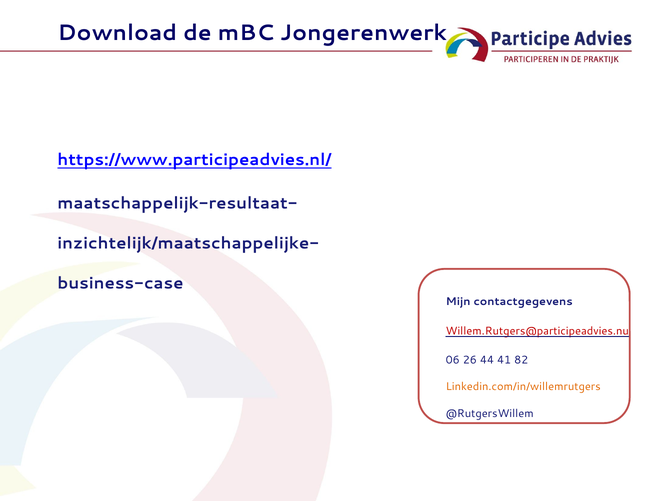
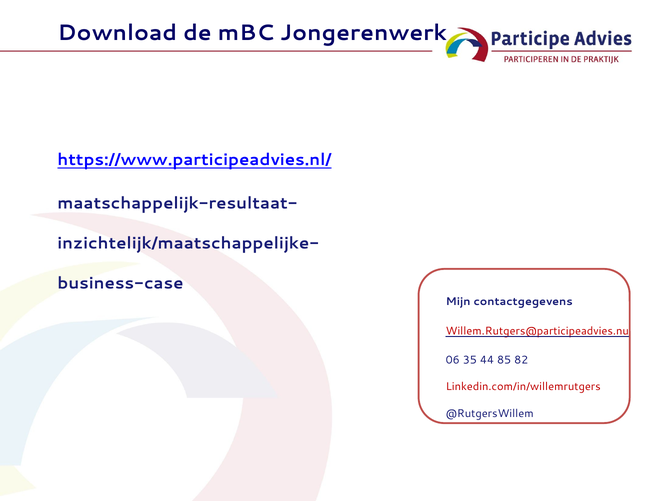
26: 26 -> 35
41: 41 -> 85
Linkedin.com/in/willemrutgers colour: orange -> red
